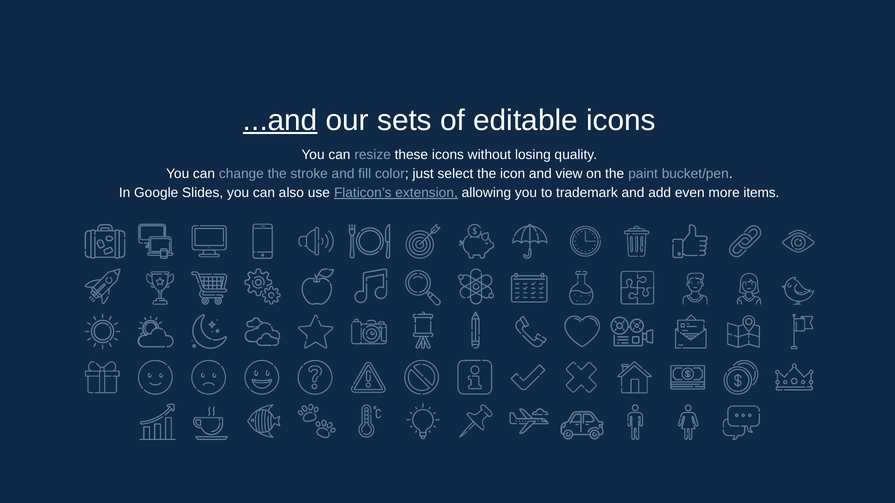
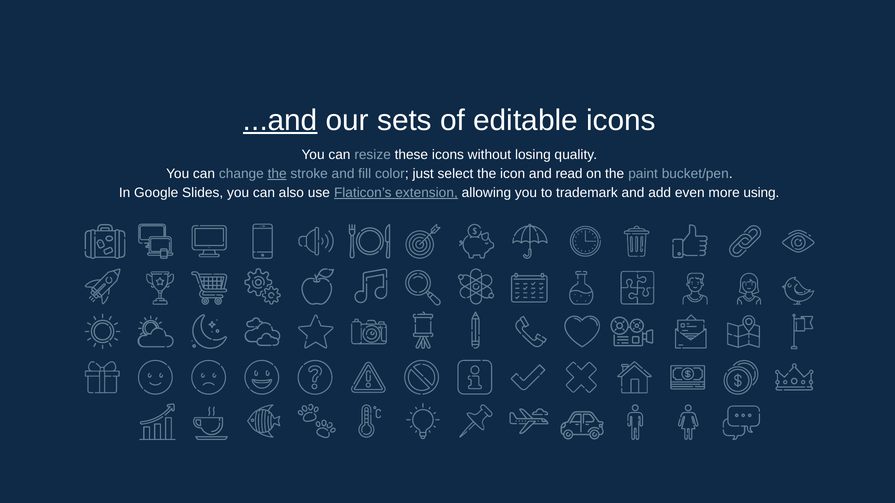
the at (277, 174) underline: none -> present
view: view -> read
items: items -> using
